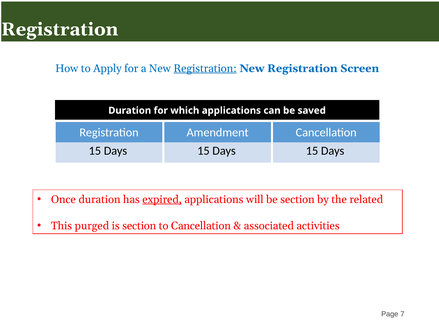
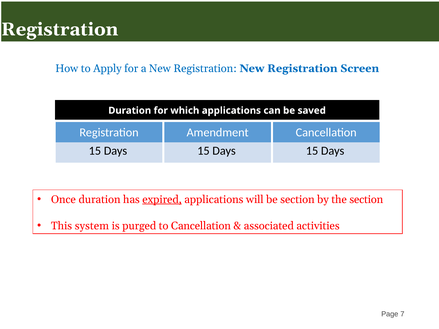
Registration at (205, 68) underline: present -> none
the related: related -> section
purged: purged -> system
is section: section -> purged
